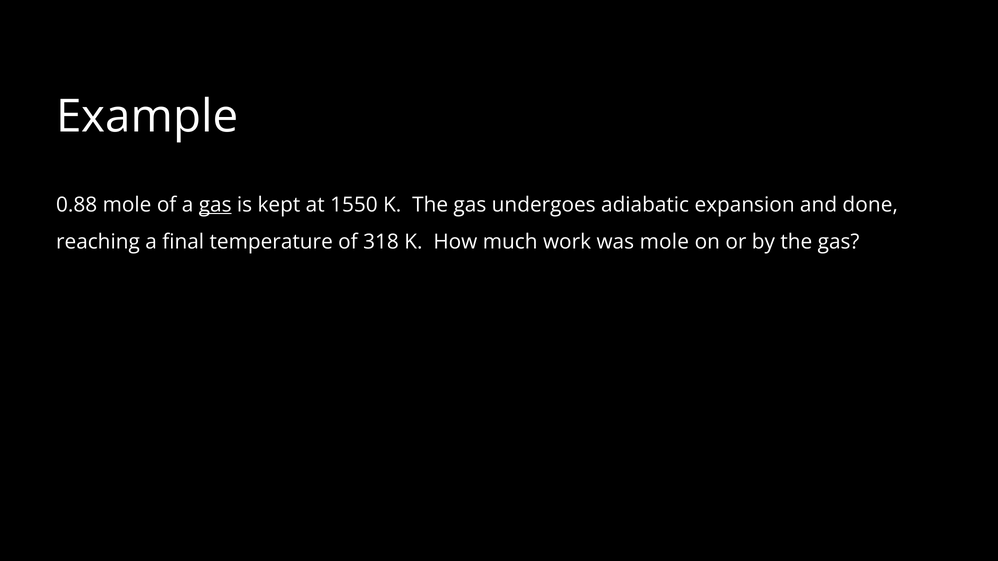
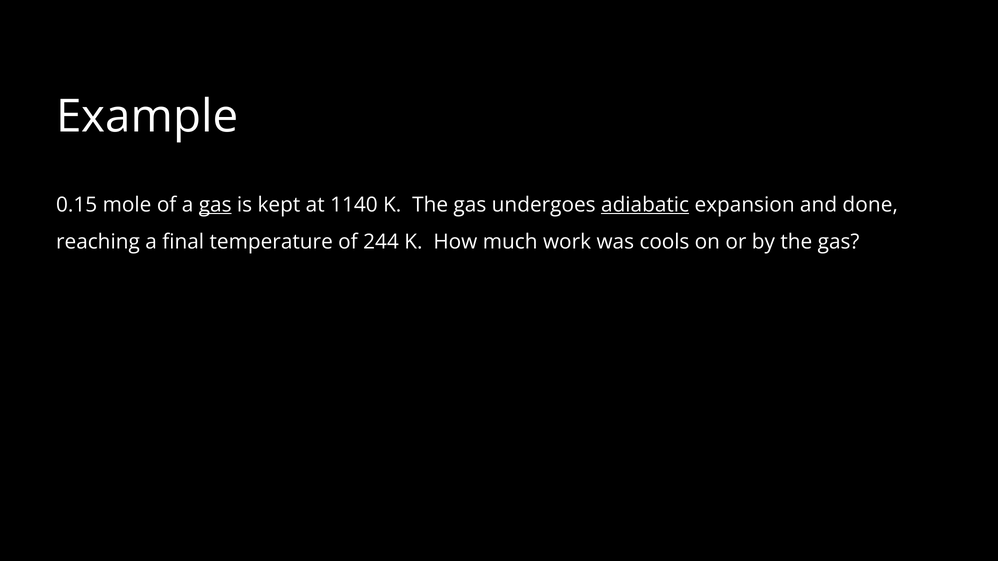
0.88: 0.88 -> 0.15
1550: 1550 -> 1140
adiabatic underline: none -> present
318: 318 -> 244
was mole: mole -> cools
